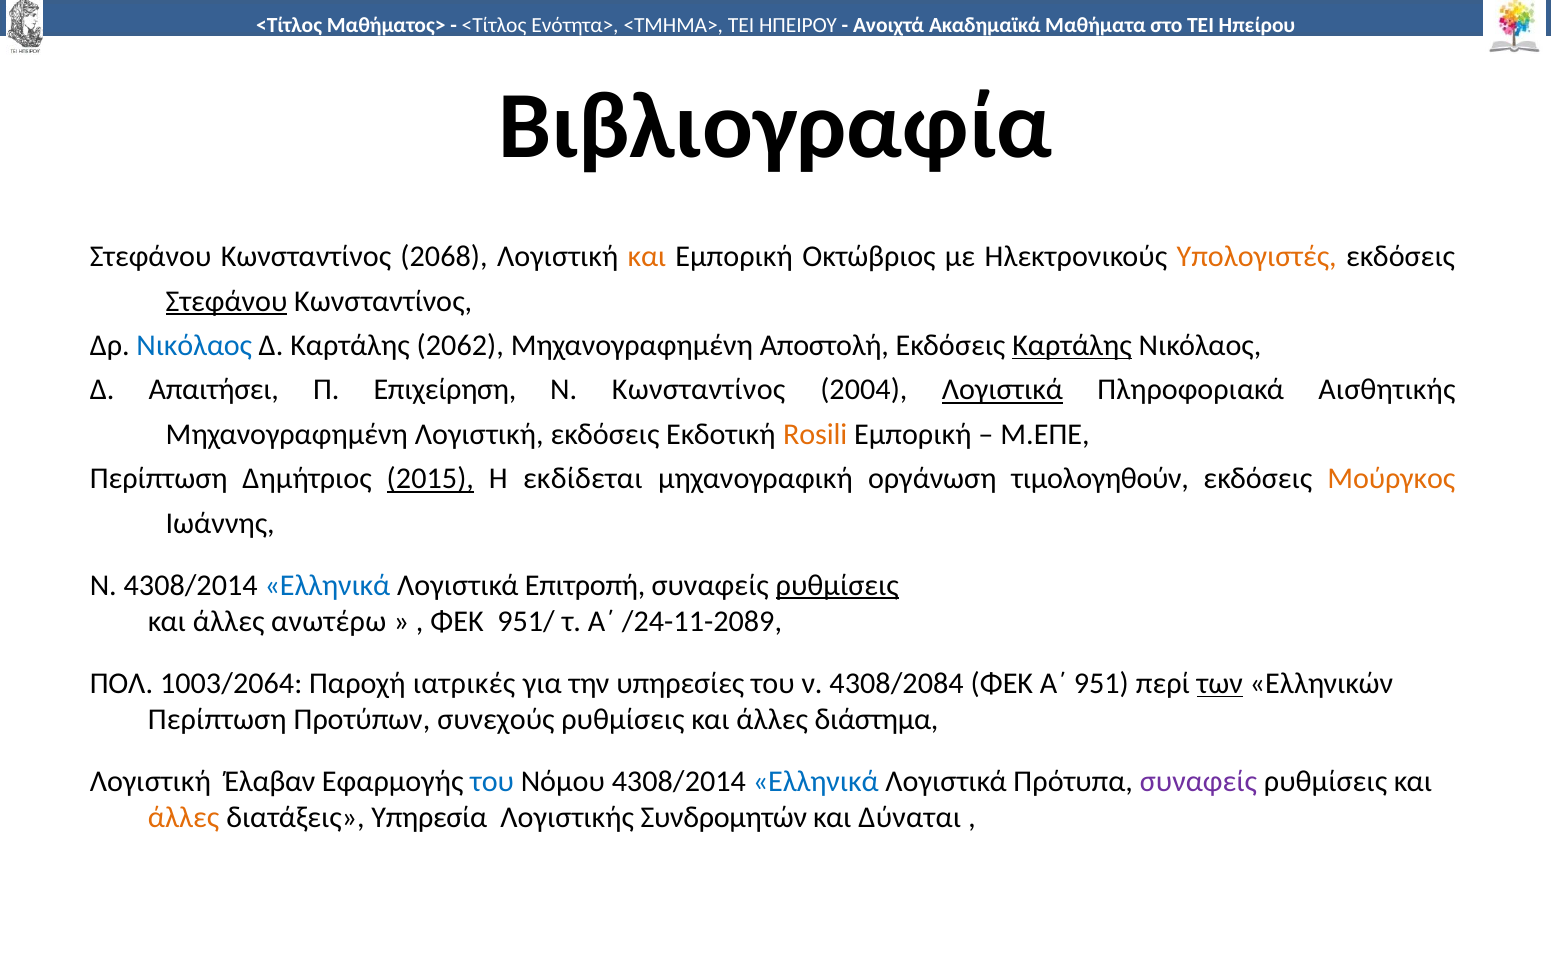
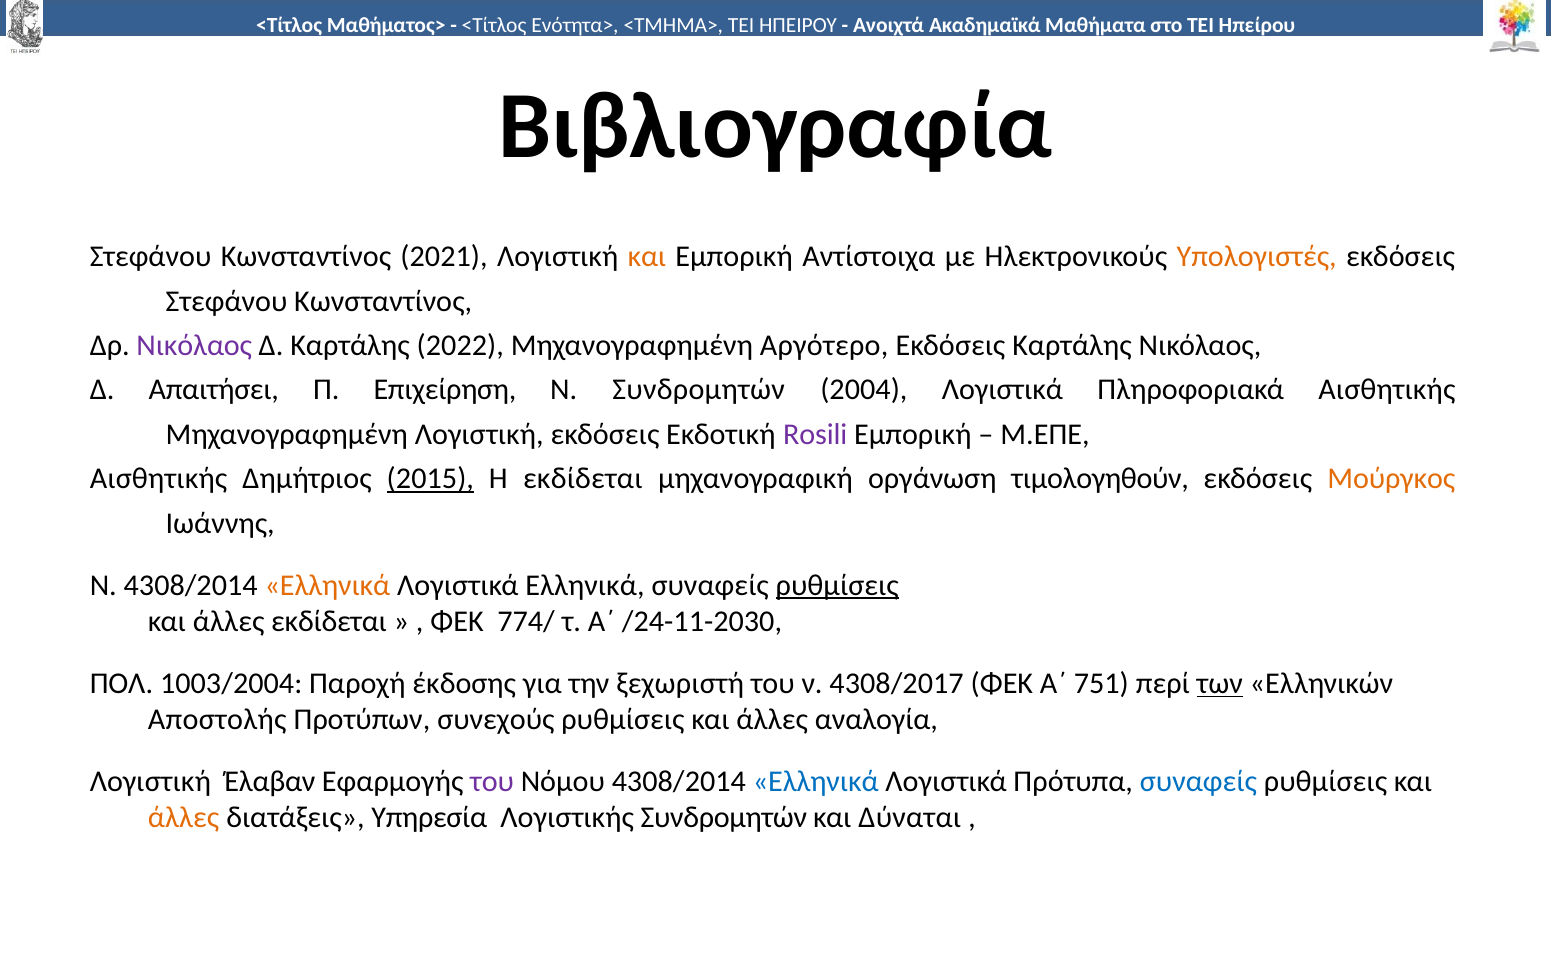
2068: 2068 -> 2021
Οκτώβριος: Οκτώβριος -> Αντίστοιχα
Στεφάνου at (227, 301) underline: present -> none
Νικόλαος at (194, 346) colour: blue -> purple
2062: 2062 -> 2022
Αποστολή: Αποστολή -> Αργότερο
Καρτάλης at (1072, 346) underline: present -> none
Ν Κωνσταντίνος: Κωνσταντίνος -> Συνδρομητών
Λογιστικά at (1002, 390) underline: present -> none
Rosili colour: orange -> purple
Περίπτωση at (159, 479): Περίπτωση -> Αισθητικής
Eλληνικά colour: blue -> orange
Λογιστικά Επιτροπή: Επιτροπή -> Ελληνικά
άλλες ανωτέρω: ανωτέρω -> εκδίδεται
951/: 951/ -> 774/
/24-11-2089: /24-11-2089 -> /24-11-2030
1003/2064: 1003/2064 -> 1003/2004
ιατρικές: ιατρικές -> έκδοσης
υπηρεσίες: υπηρεσίες -> ξεχωριστή
4308/2084: 4308/2084 -> 4308/2017
951: 951 -> 751
Περίπτωση at (217, 720): Περίπτωση -> Αποστολής
διάστημα: διάστημα -> αναλογία
του at (492, 782) colour: blue -> purple
συναφείς at (1198, 782) colour: purple -> blue
